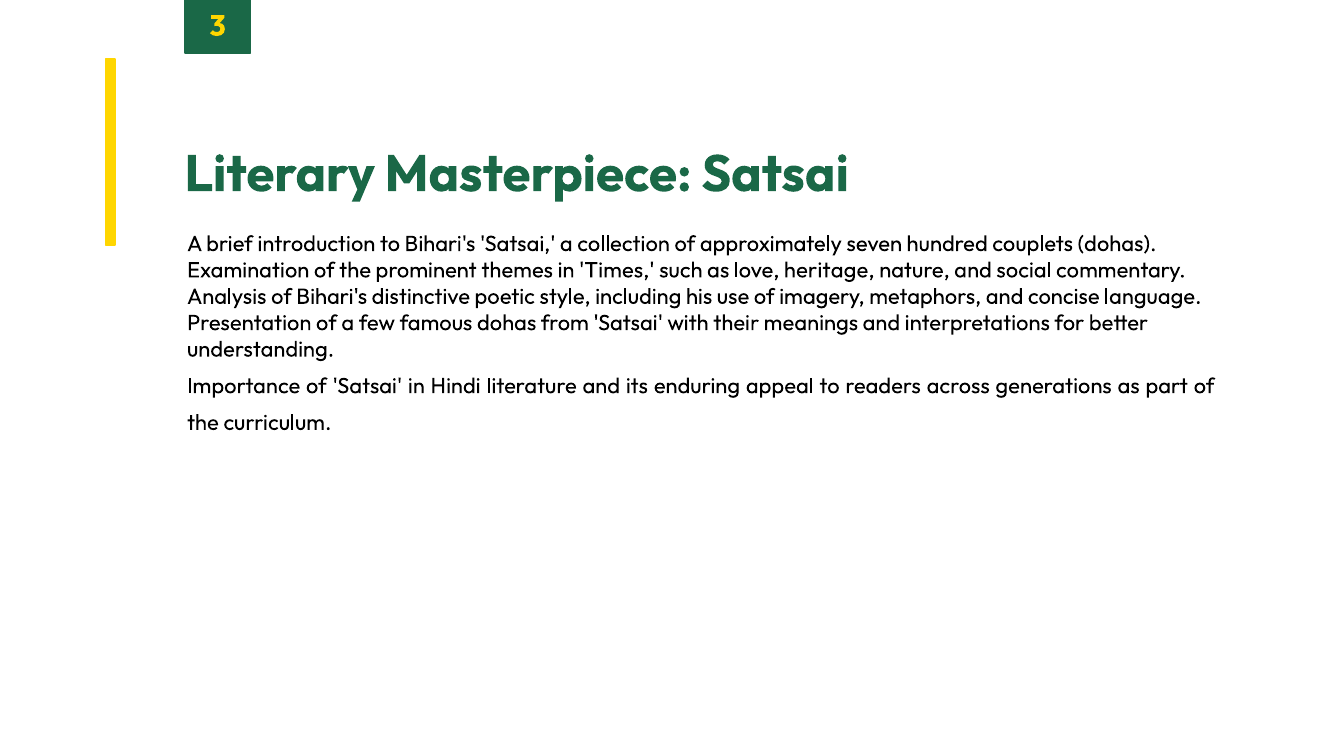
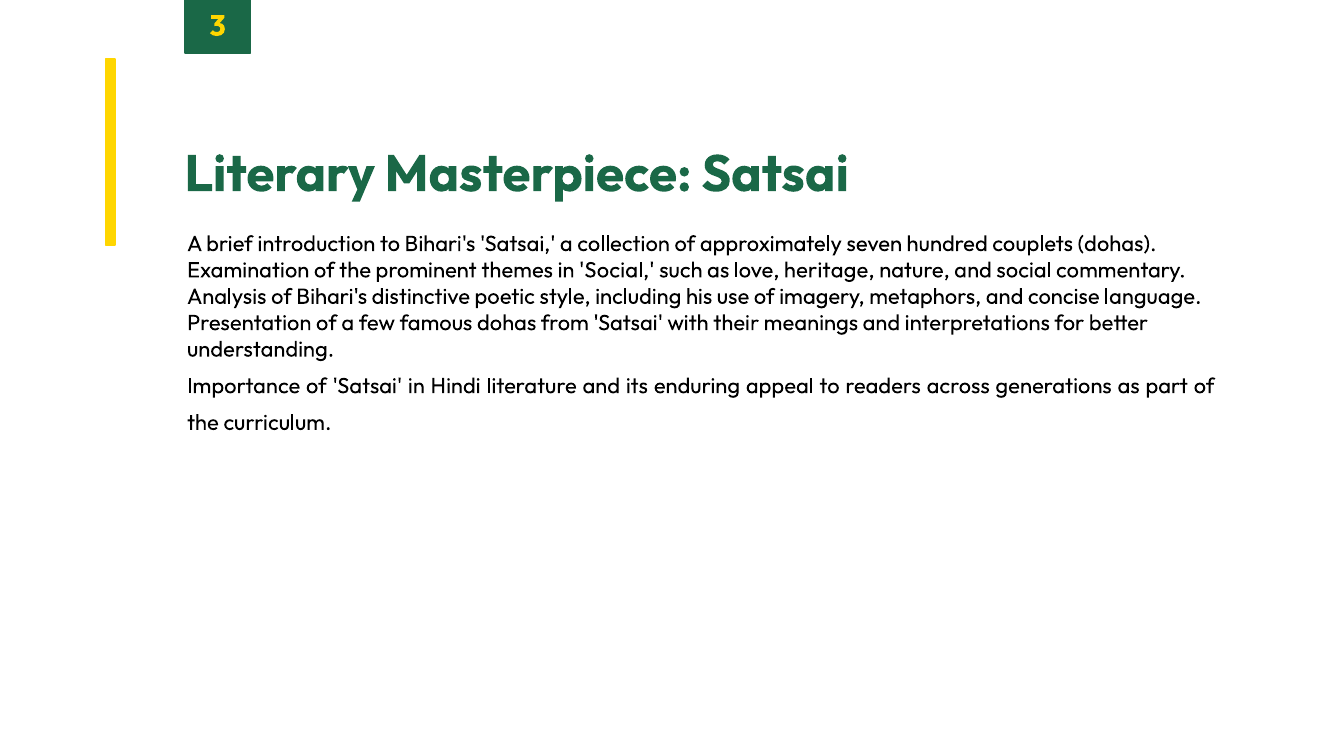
in Times: Times -> Social
